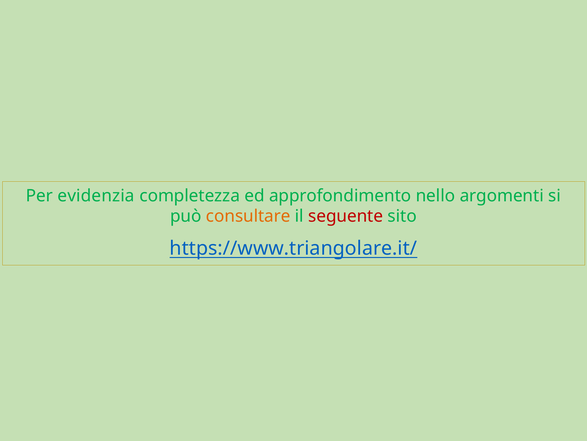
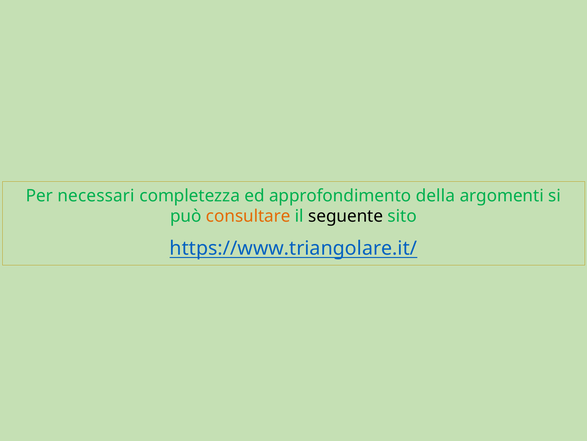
evidenzia: evidenzia -> necessari
nello: nello -> della
seguente colour: red -> black
